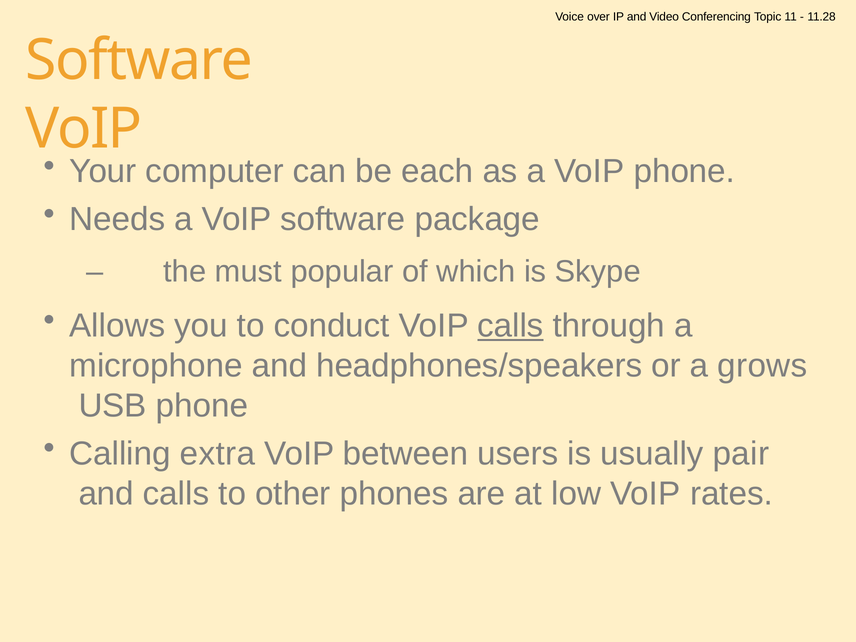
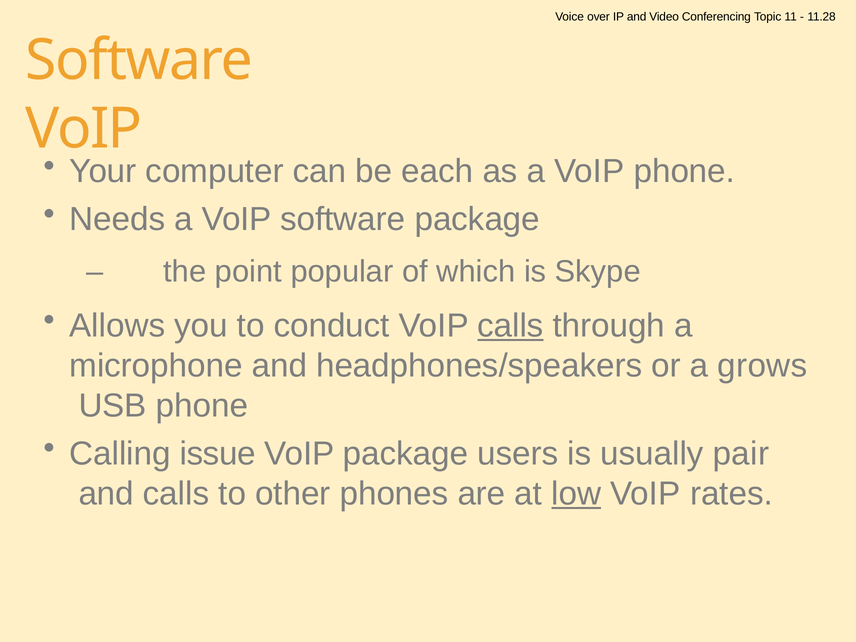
must: must -> point
extra: extra -> issue
VoIP between: between -> package
low underline: none -> present
